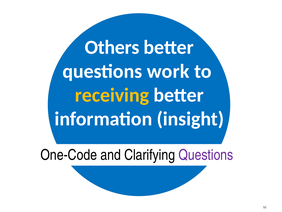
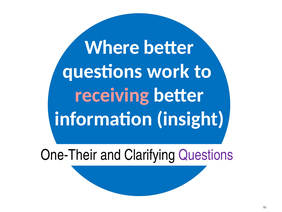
Others: Others -> Where
receiving colour: yellow -> pink
One-Code: One-Code -> One-Their
